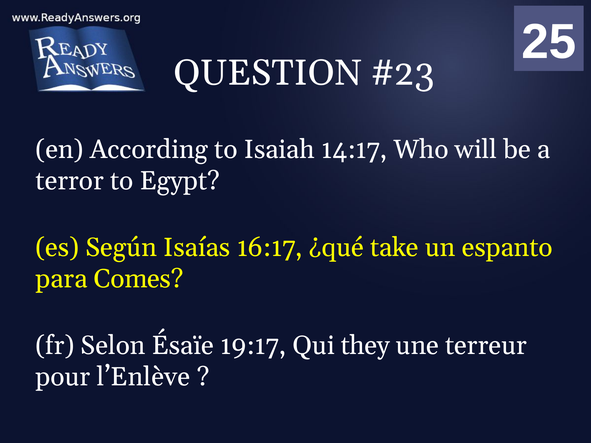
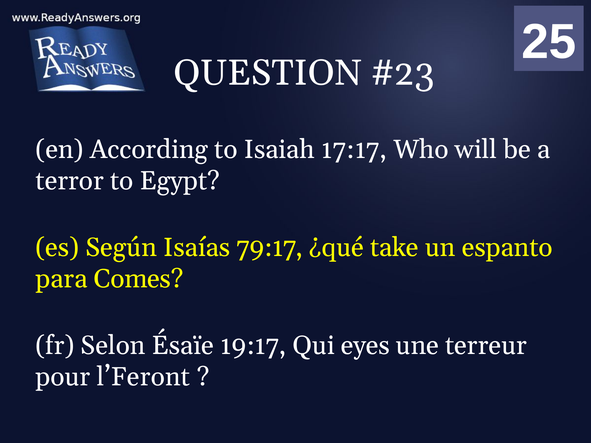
14:17: 14:17 -> 17:17
16:17: 16:17 -> 79:17
they: they -> eyes
l’Enlève: l’Enlève -> l’Feront
